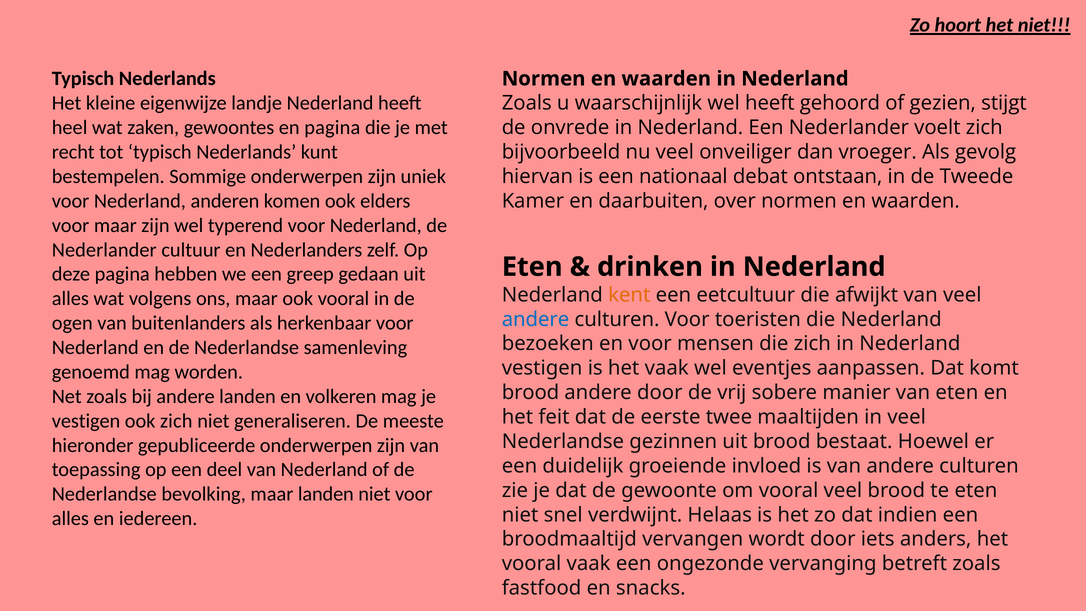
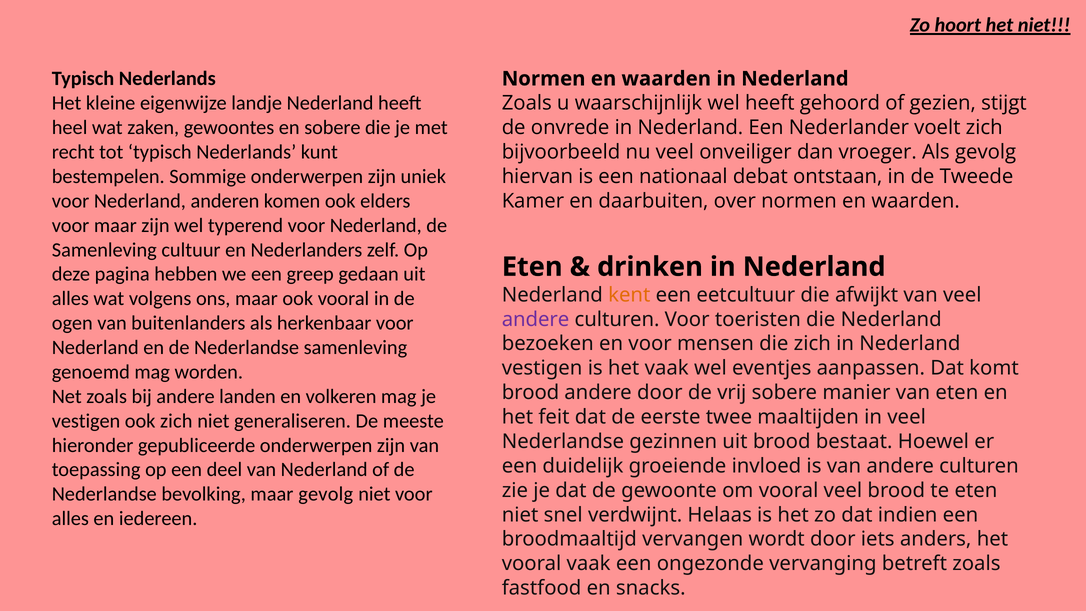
en pagina: pagina -> sobere
Nederlander at (104, 250): Nederlander -> Samenleving
andere at (536, 319) colour: blue -> purple
maar landen: landen -> gevolg
